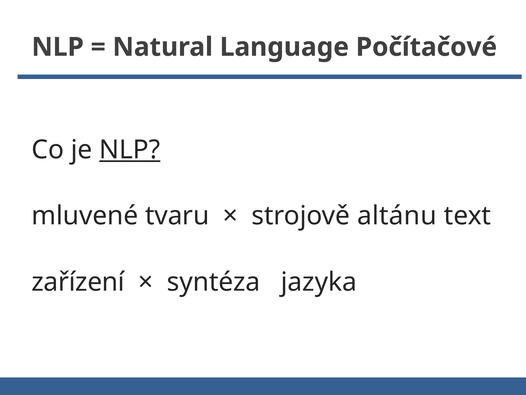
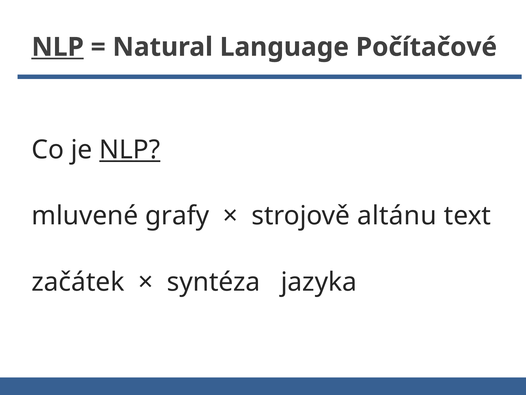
NLP at (58, 47) underline: none -> present
tvaru: tvaru -> grafy
zařízení: zařízení -> začátek
